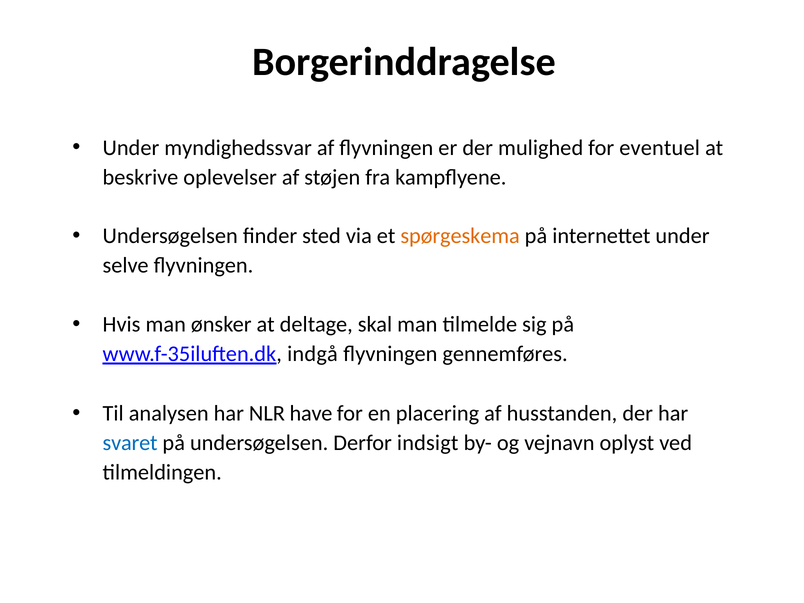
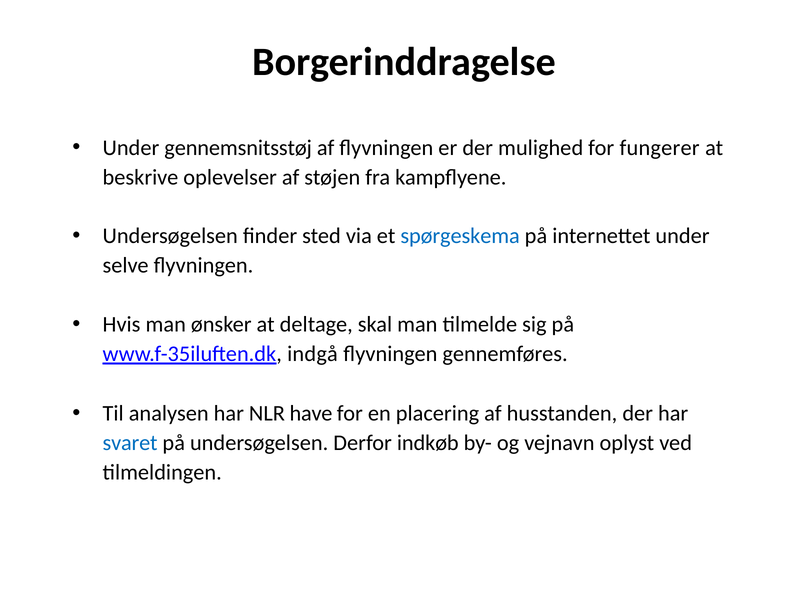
myndighedssvar: myndighedssvar -> gennemsnitsstøj
eventuel: eventuel -> fungerer
spørgeskema colour: orange -> blue
indsigt: indsigt -> indkøb
